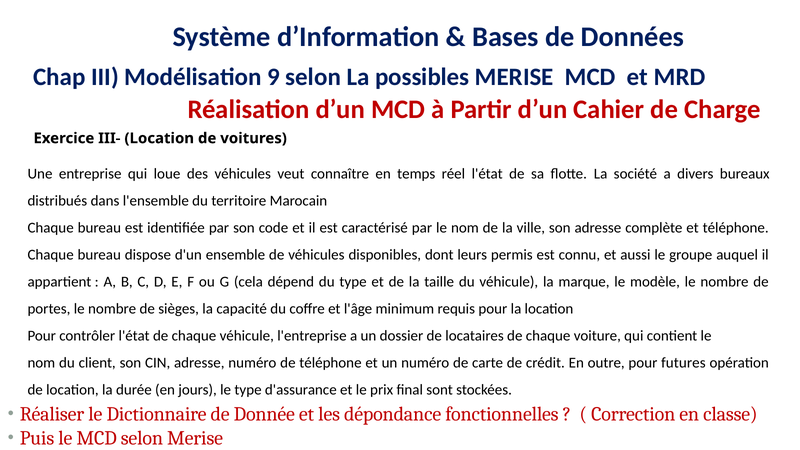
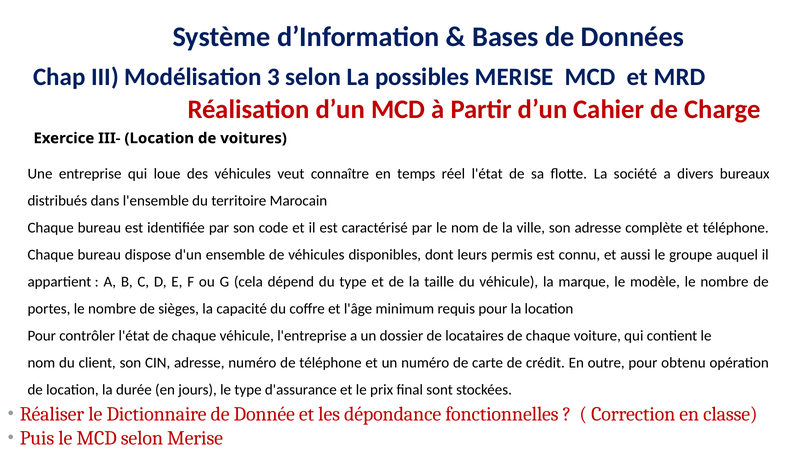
9: 9 -> 3
futures: futures -> obtenu
